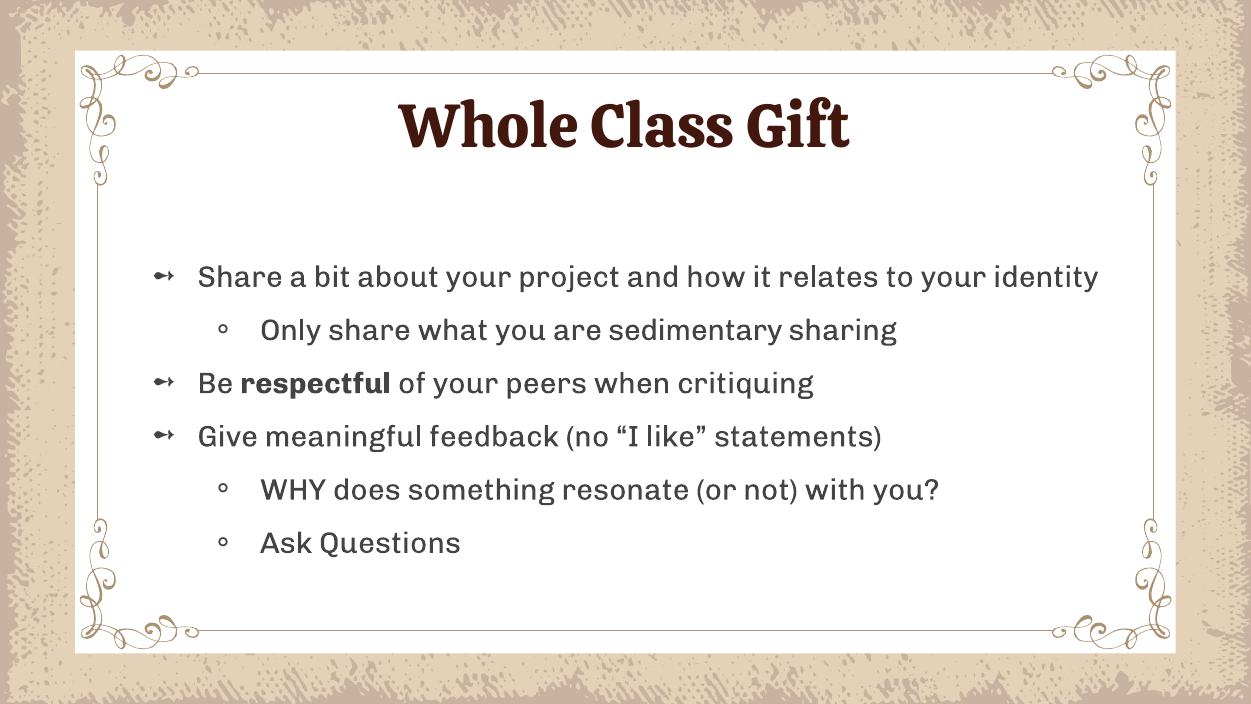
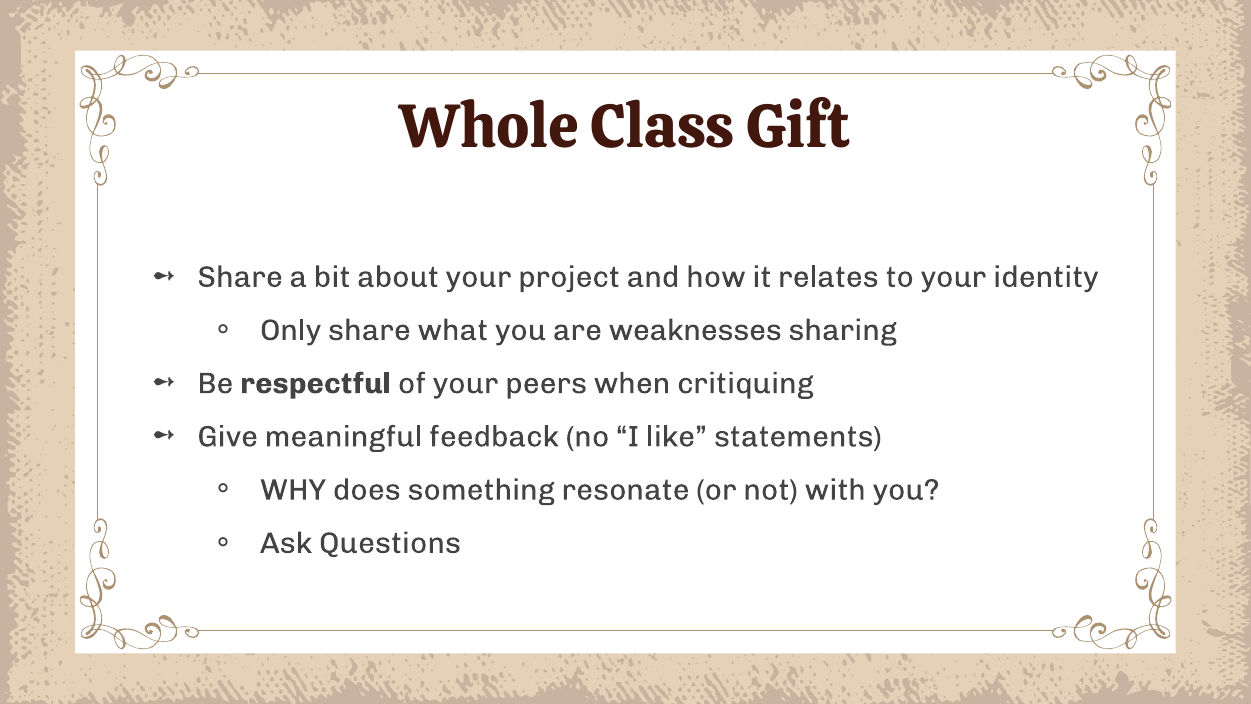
sedimentary: sedimentary -> weaknesses
